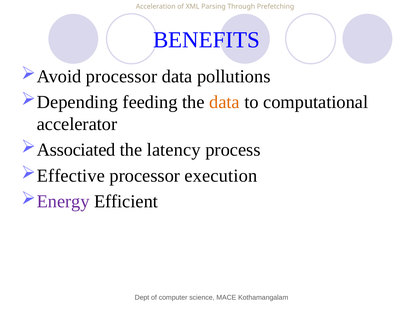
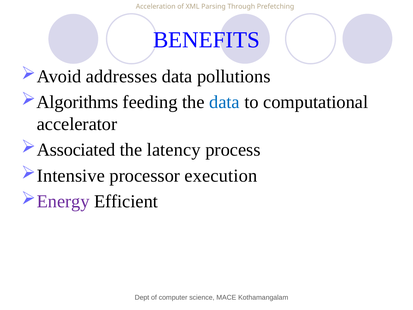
Avoid processor: processor -> addresses
Depending: Depending -> Algorithms
data at (224, 102) colour: orange -> blue
Effective: Effective -> Intensive
